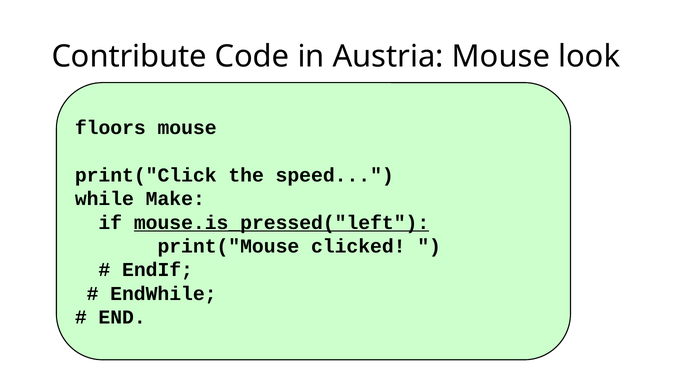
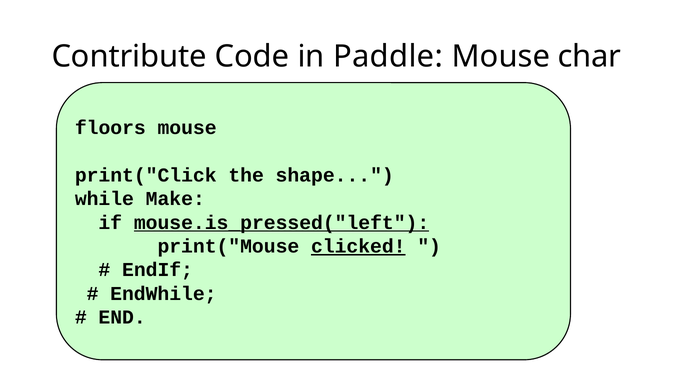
Austria: Austria -> Paddle
look: look -> char
speed: speed -> shape
clicked underline: none -> present
